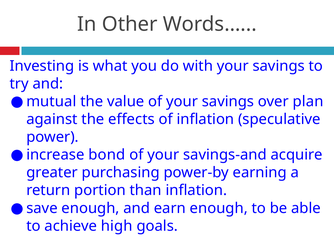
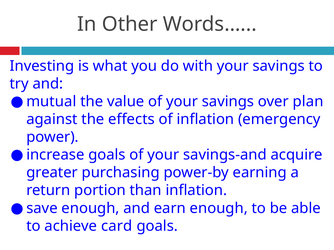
speculative: speculative -> emergency
increase bond: bond -> goals
high: high -> card
